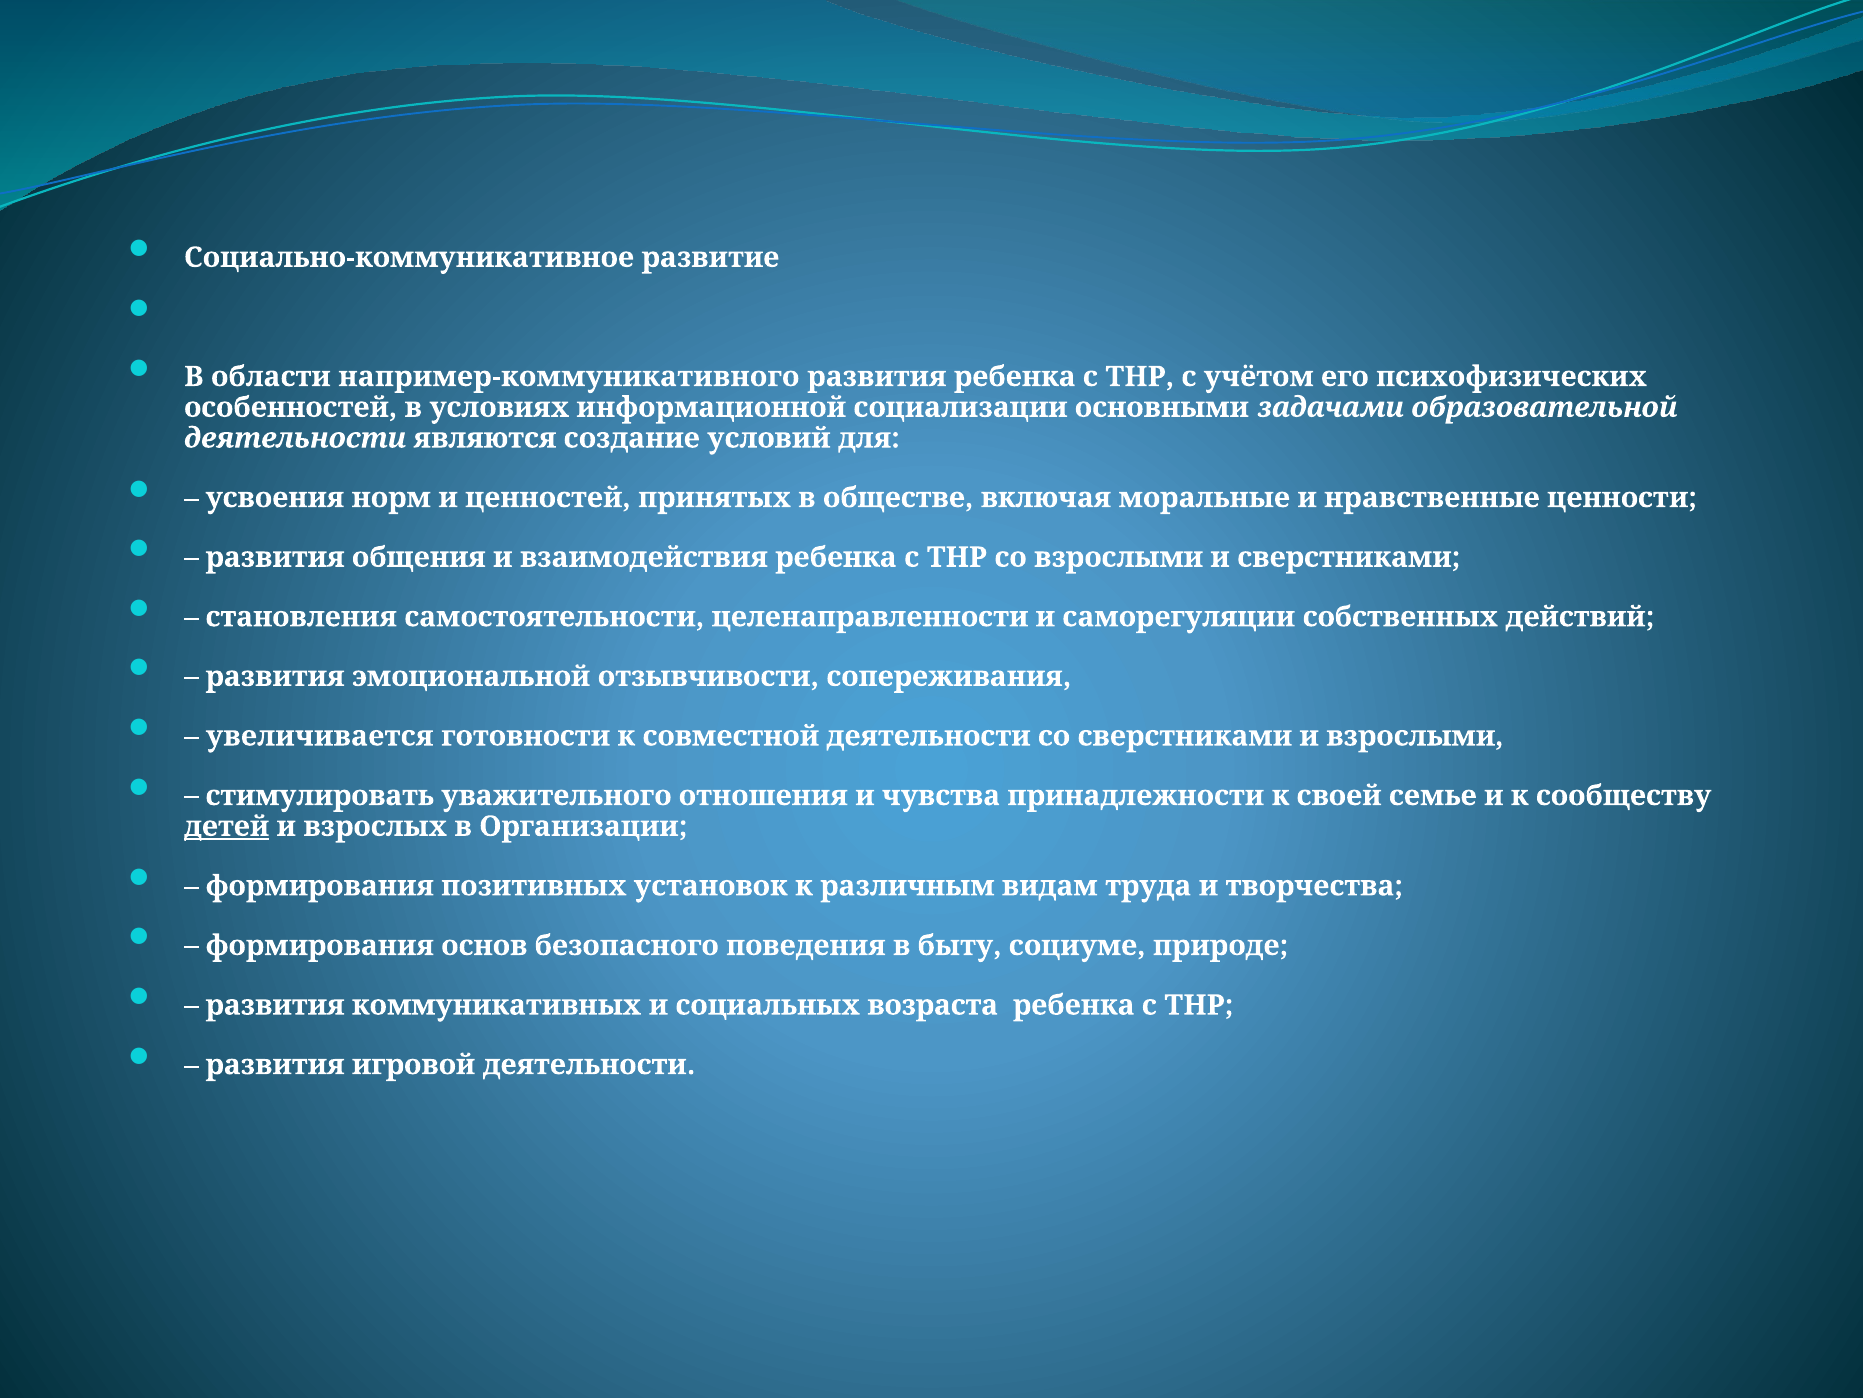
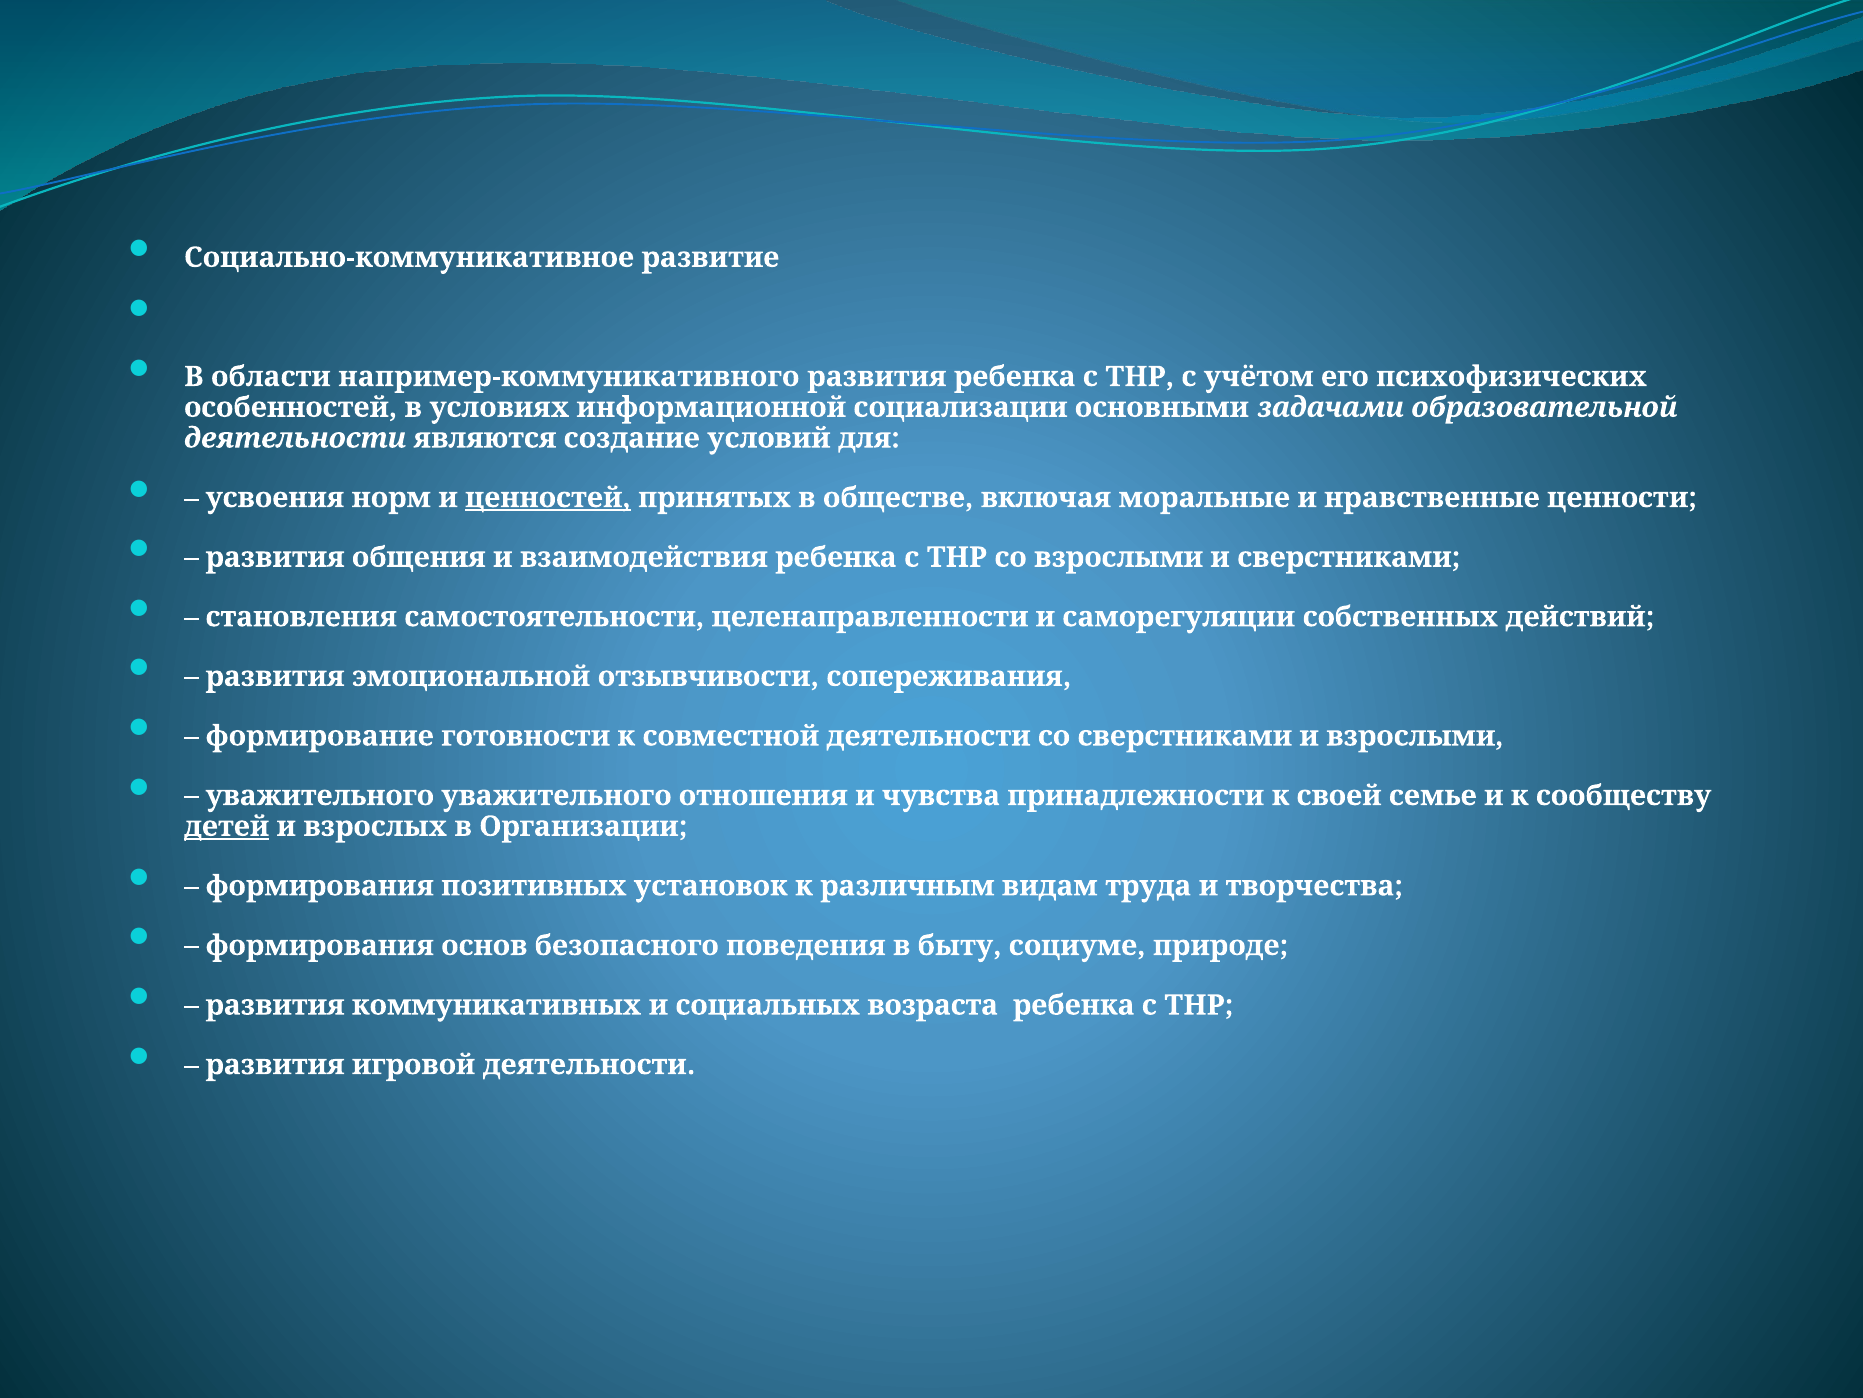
ценностей underline: none -> present
увеличивается: увеличивается -> формирование
стимулировать at (320, 795): стимулировать -> уважительного
